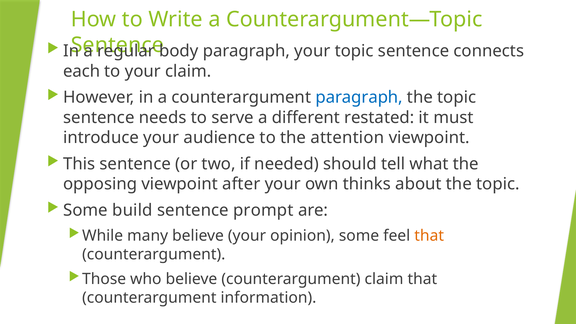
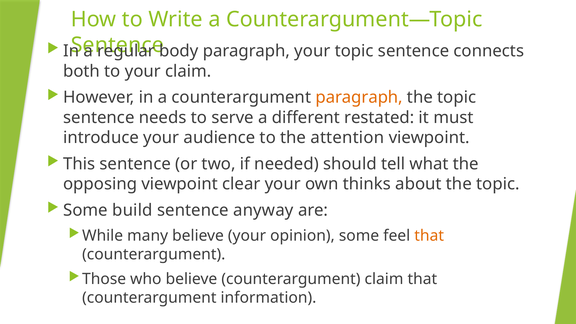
each: each -> both
paragraph at (359, 97) colour: blue -> orange
after: after -> clear
prompt: prompt -> anyway
